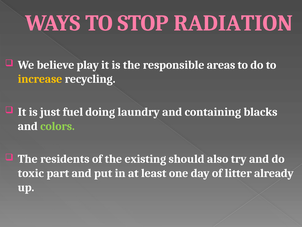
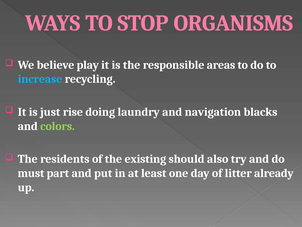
RADIATION: RADIATION -> ORGANISMS
increase colour: yellow -> light blue
fuel: fuel -> rise
containing: containing -> navigation
toxic: toxic -> must
